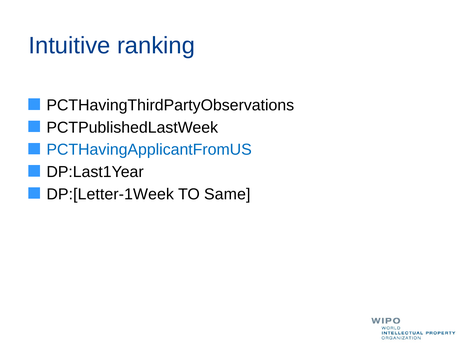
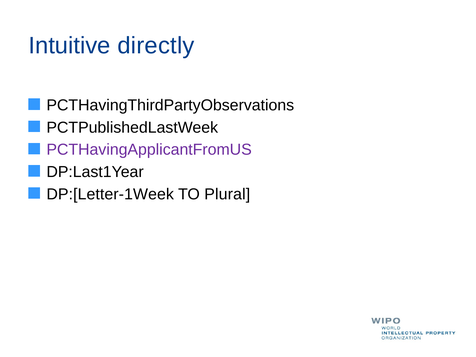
ranking: ranking -> directly
PCTHavingApplicantFromUS colour: blue -> purple
Same: Same -> Plural
